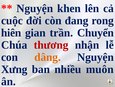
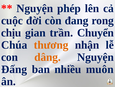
khen: khen -> phép
hiên: hiên -> chịu
thương colour: red -> orange
Xưng: Xưng -> Đấng
